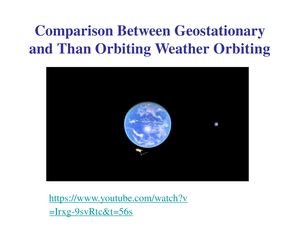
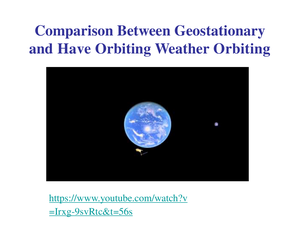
Than: Than -> Have
